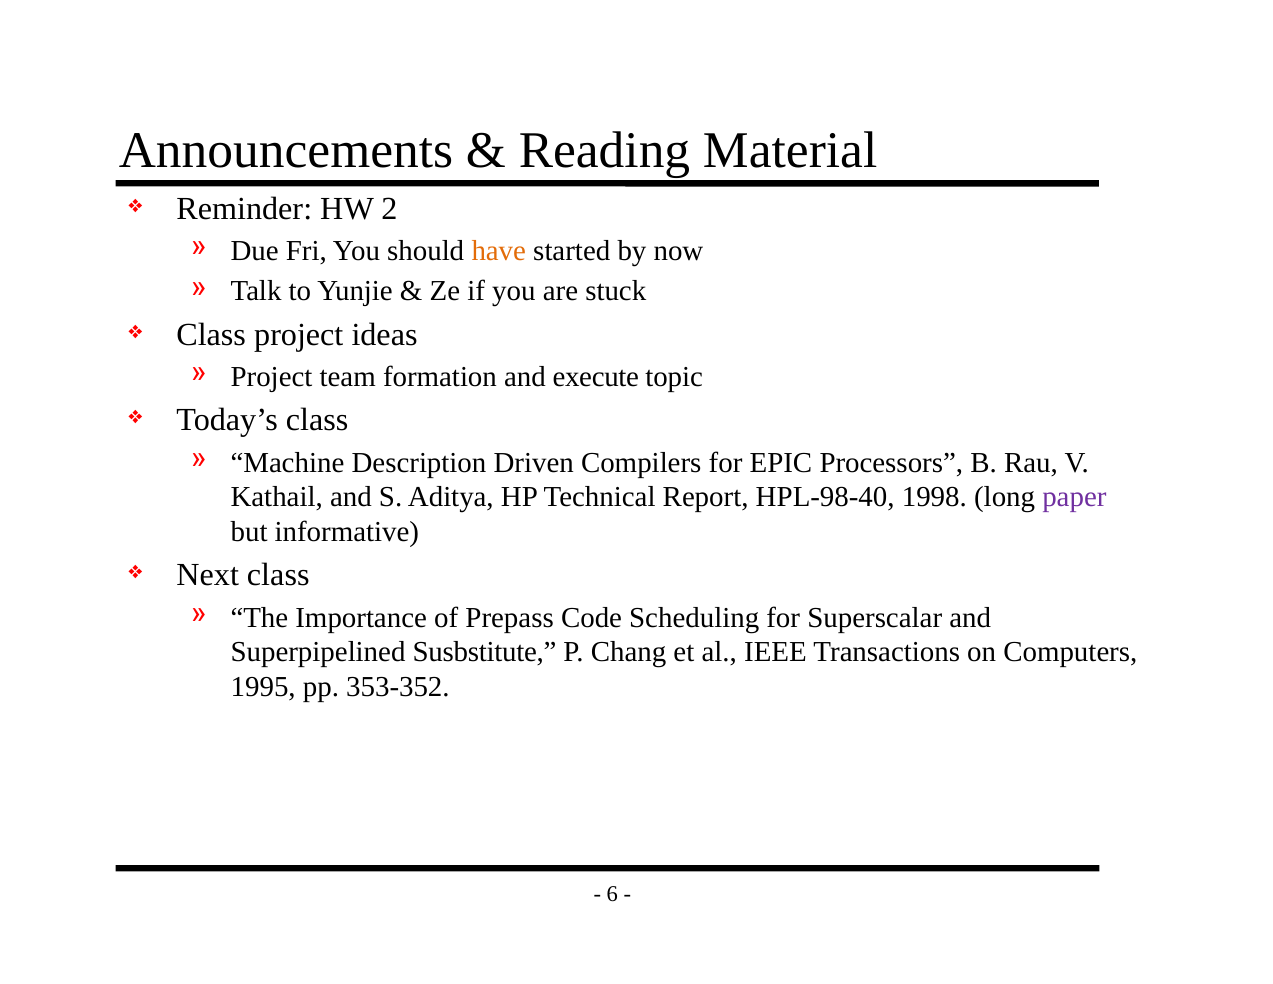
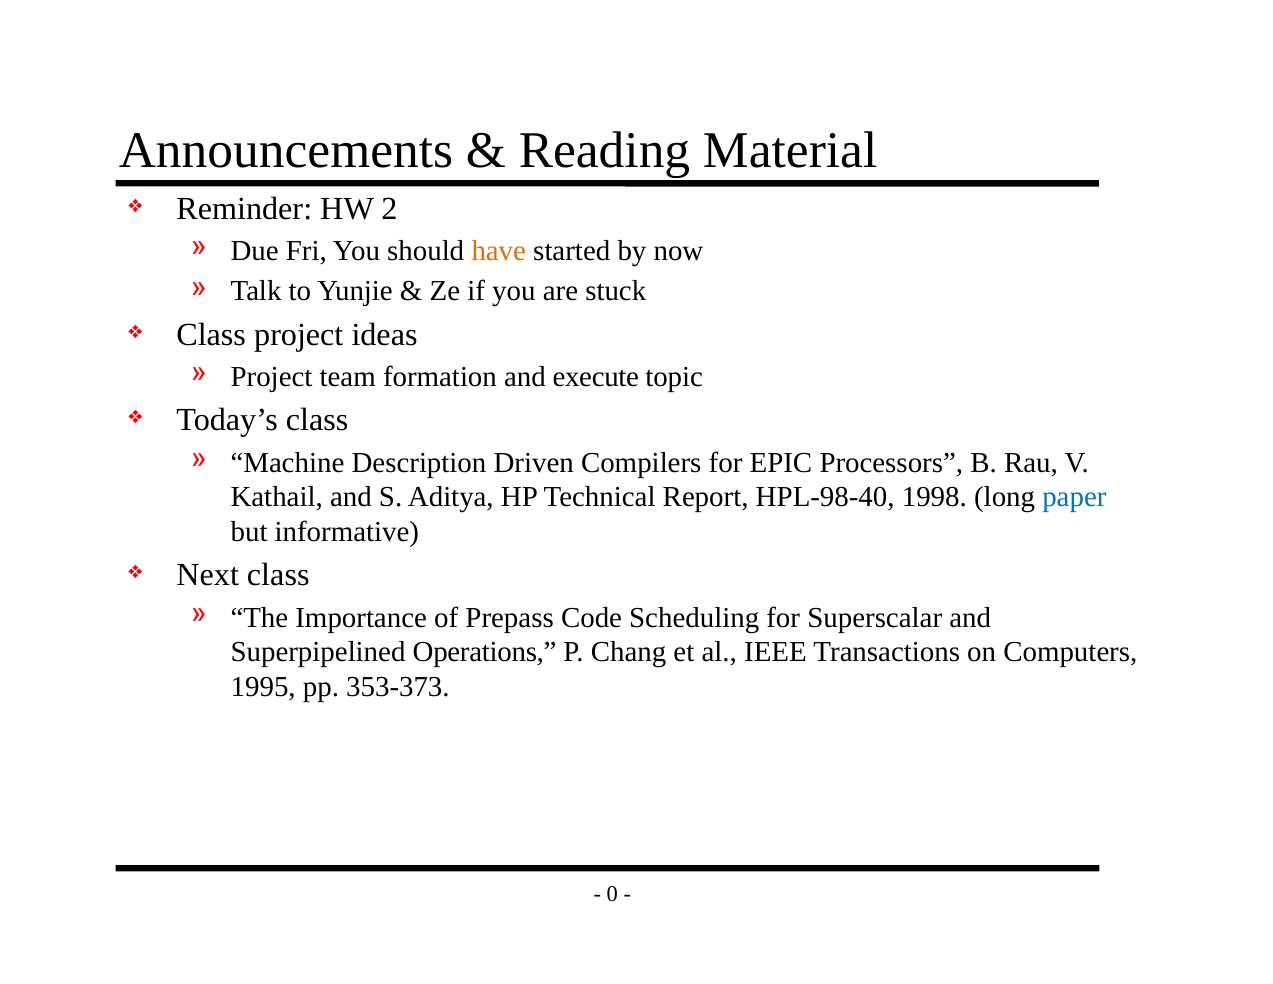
paper colour: purple -> blue
Susbstitute: Susbstitute -> Operations
353-352: 353-352 -> 353-373
6: 6 -> 0
